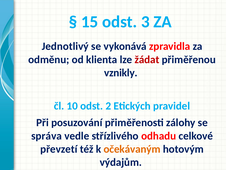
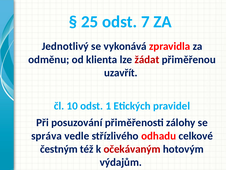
15: 15 -> 25
3: 3 -> 7
vznikly: vznikly -> uzavřít
2: 2 -> 1
převzetí: převzetí -> čestným
očekávaným colour: orange -> red
